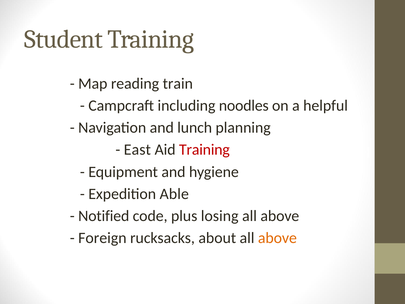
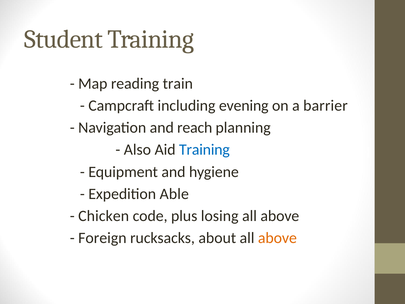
noodles: noodles -> evening
helpful: helpful -> barrier
lunch: lunch -> reach
East: East -> Also
Training at (204, 150) colour: red -> blue
Notified: Notified -> Chicken
